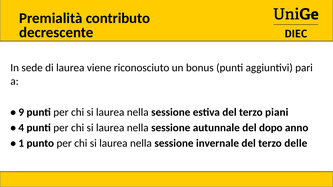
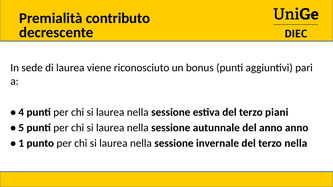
9: 9 -> 4
4: 4 -> 5
del dopo: dopo -> anno
terzo delle: delle -> nella
